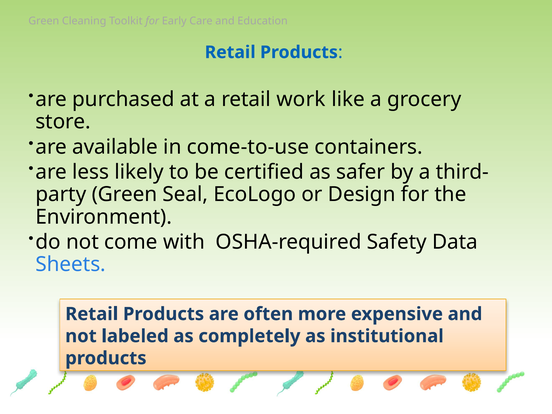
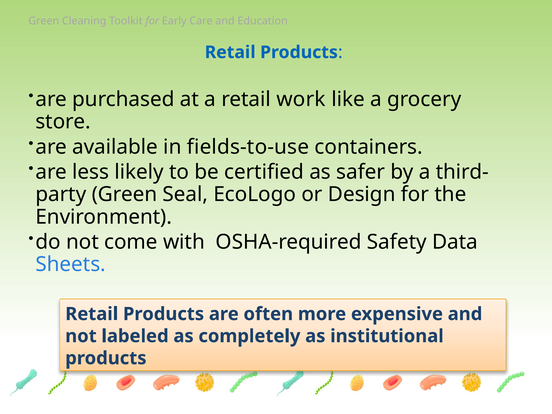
come-to-use: come-to-use -> fields-to-use
